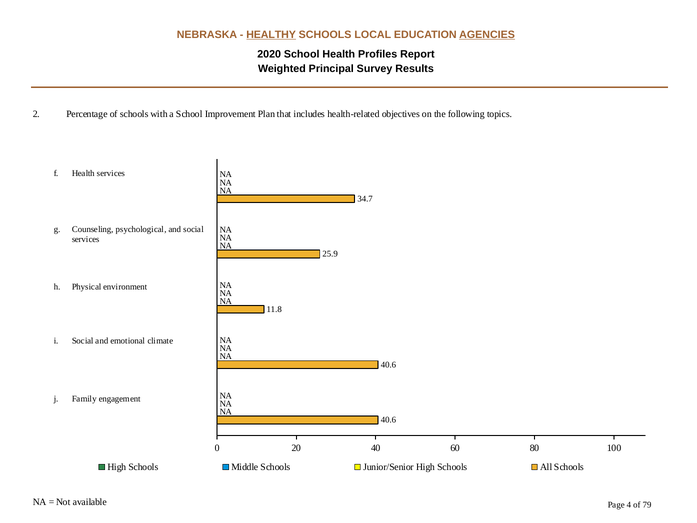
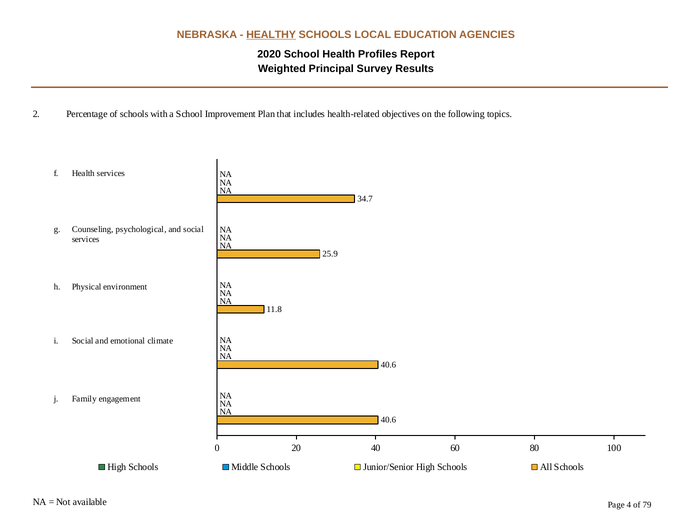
AGENCIES underline: present -> none
